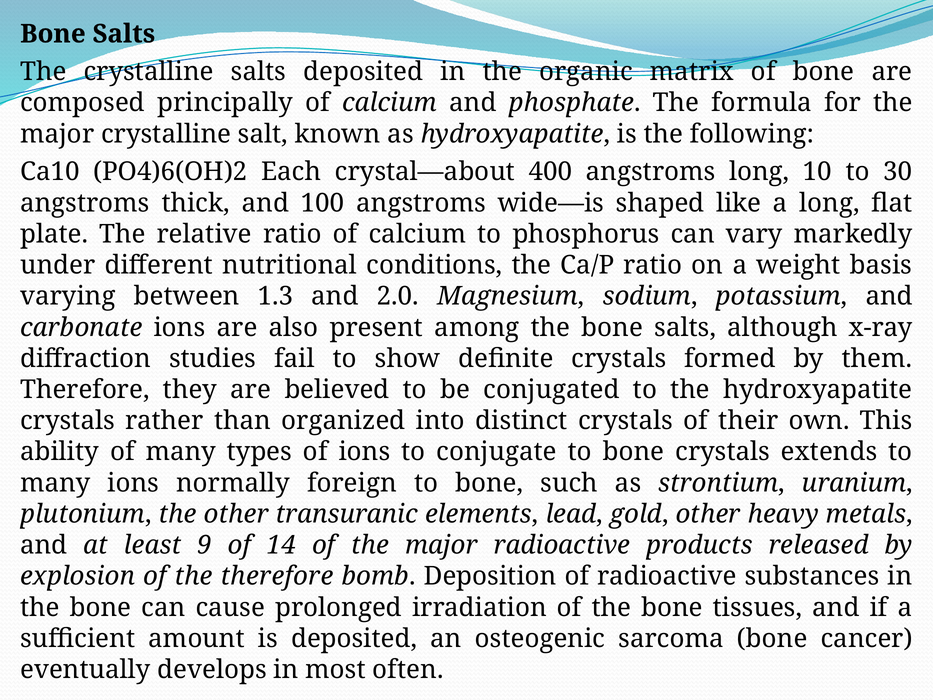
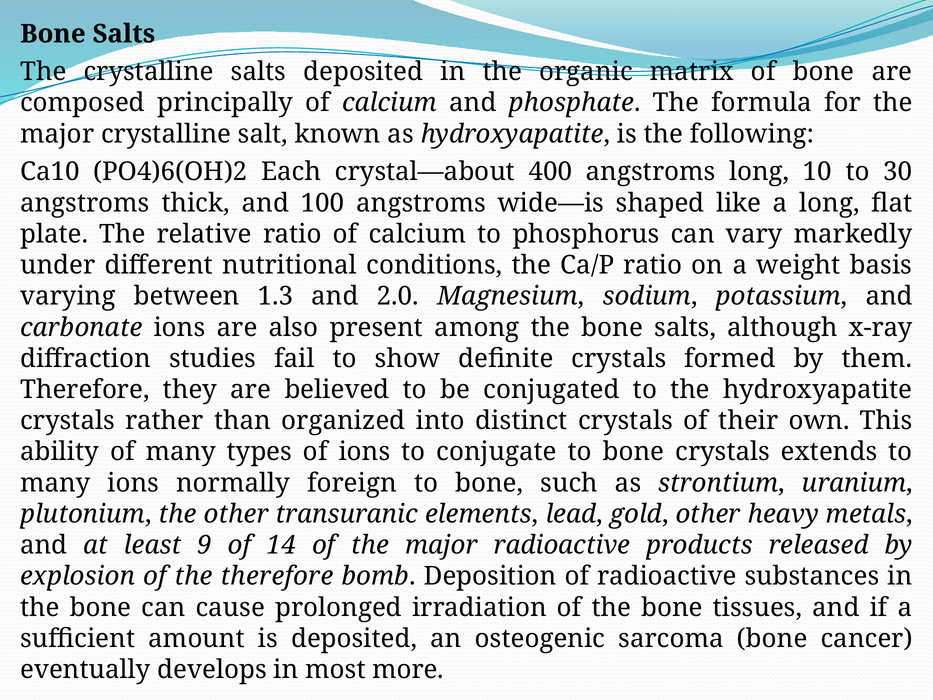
often: often -> more
